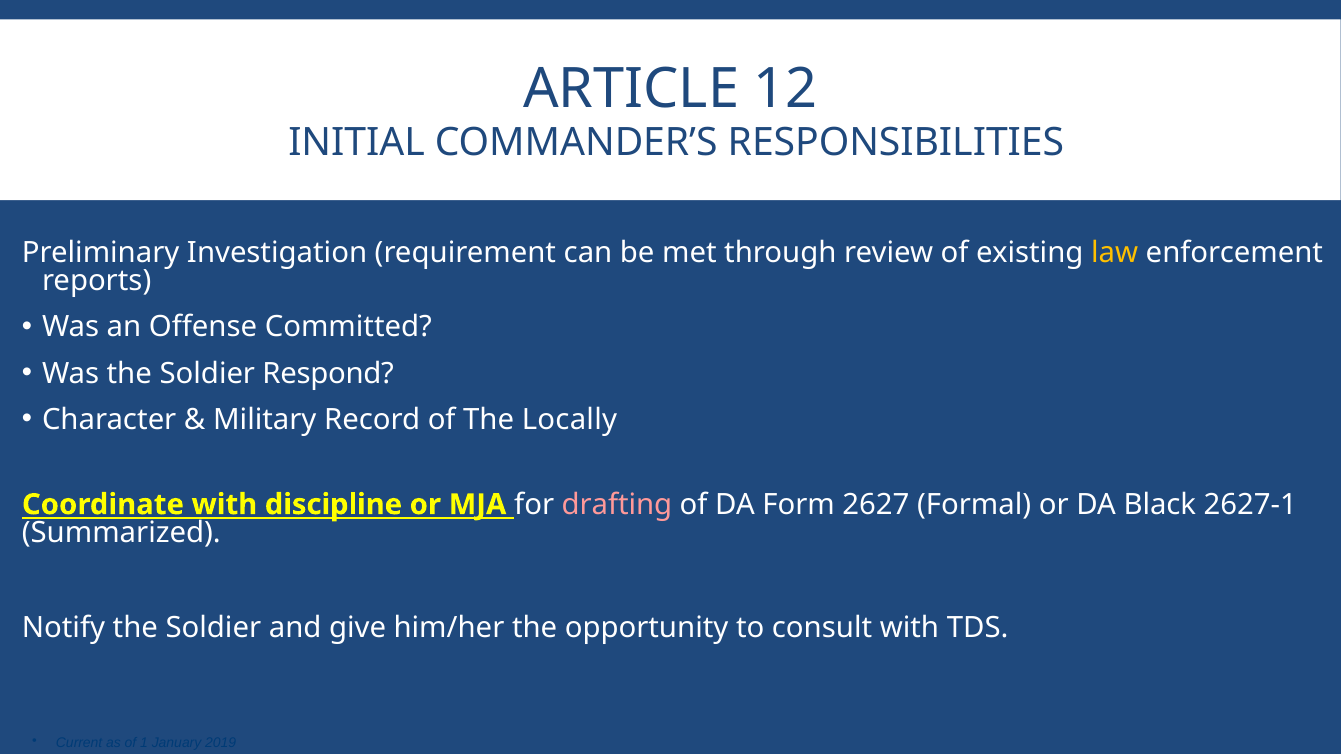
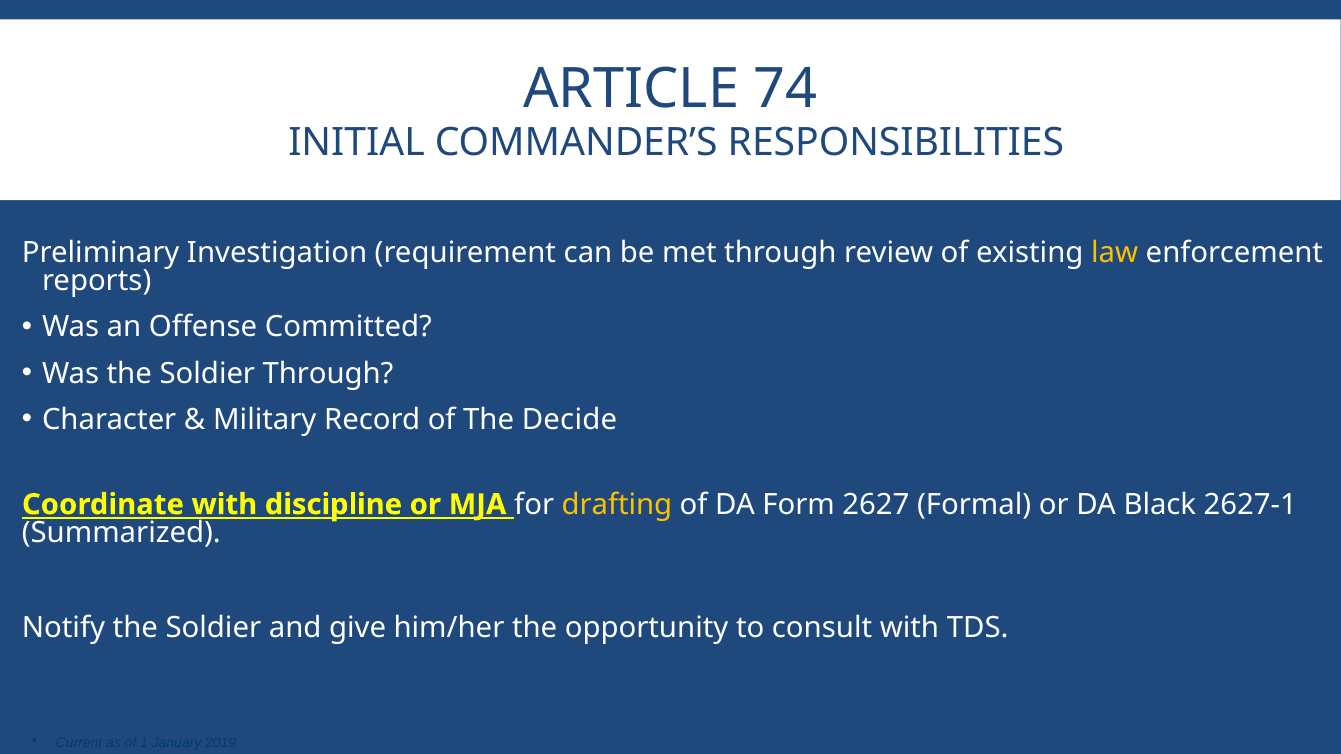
12: 12 -> 74
Soldier Respond: Respond -> Through
Locally: Locally -> Decide
drafting colour: pink -> yellow
